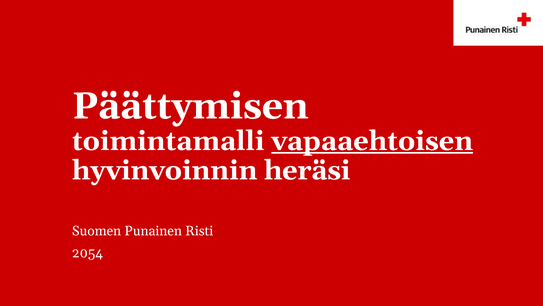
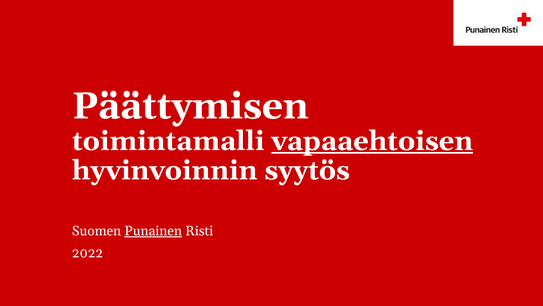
heräsi: heräsi -> syytös
Punainen underline: none -> present
2054: 2054 -> 2022
